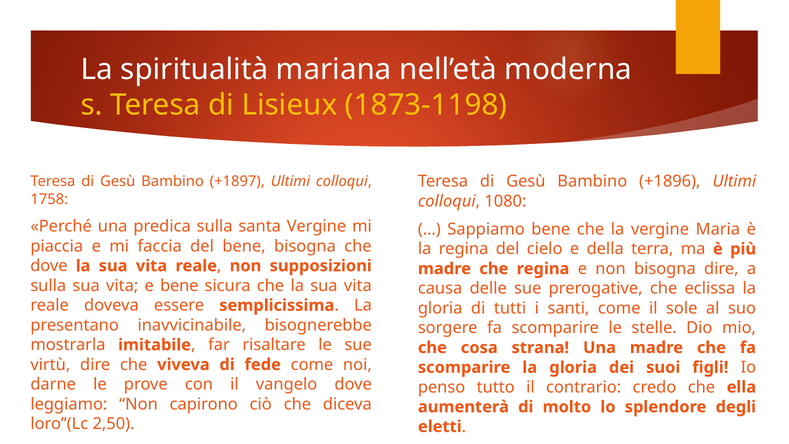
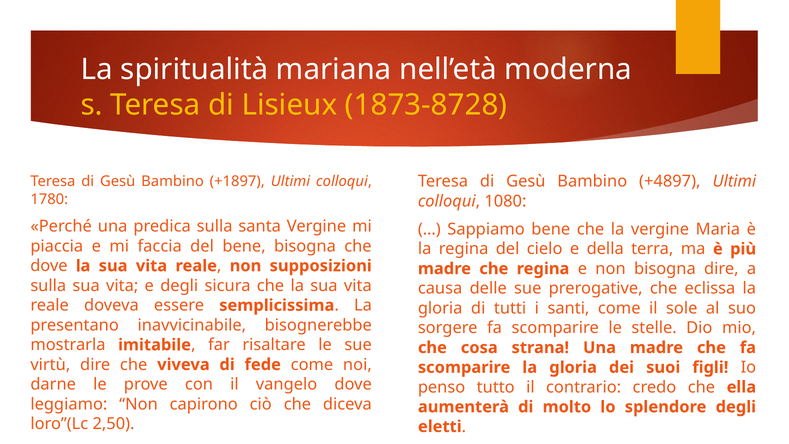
1873-1198: 1873-1198 -> 1873-8728
+1896: +1896 -> +4897
1758: 1758 -> 1780
e bene: bene -> degli
